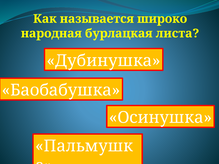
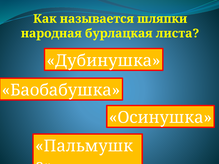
широко: широко -> шляпки
